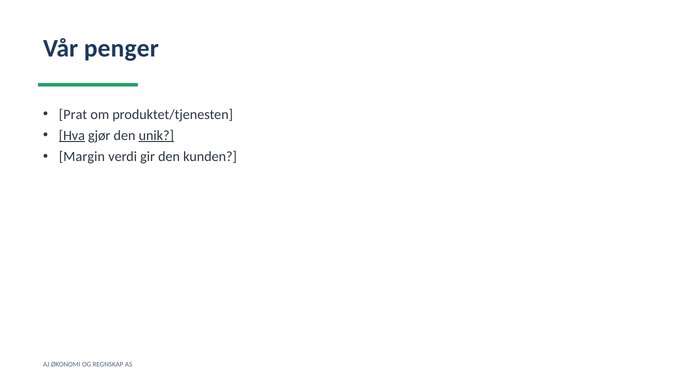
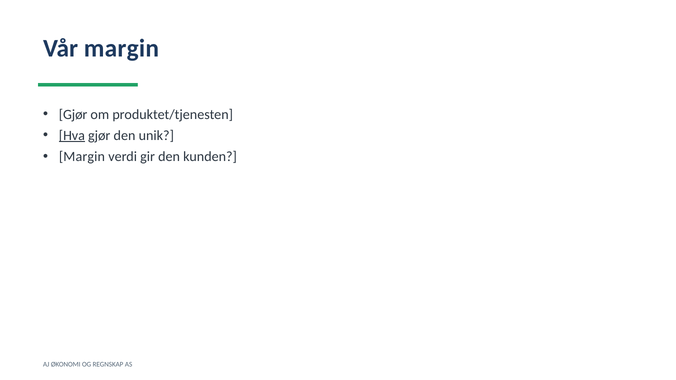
Vår penger: penger -> margin
Prat at (73, 114): Prat -> Gjør
unik underline: present -> none
